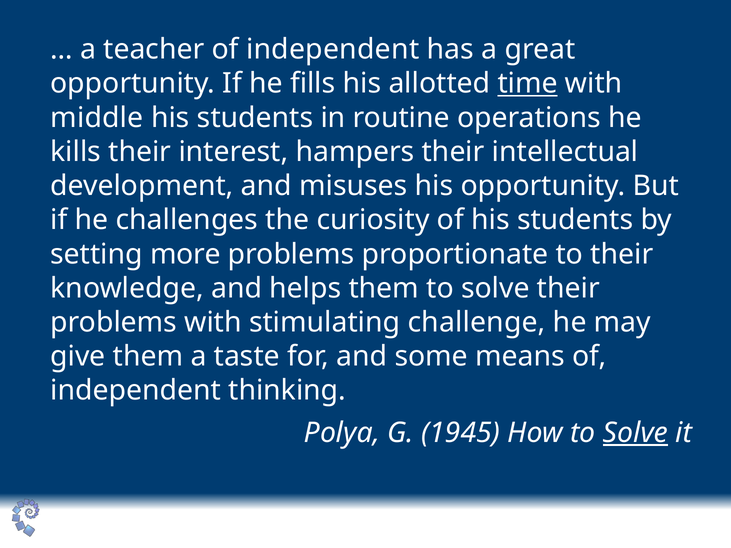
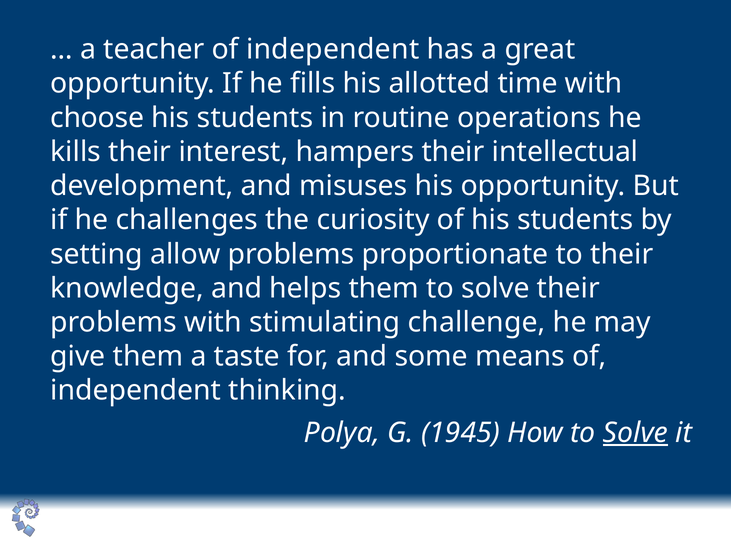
time underline: present -> none
middle: middle -> choose
more: more -> allow
